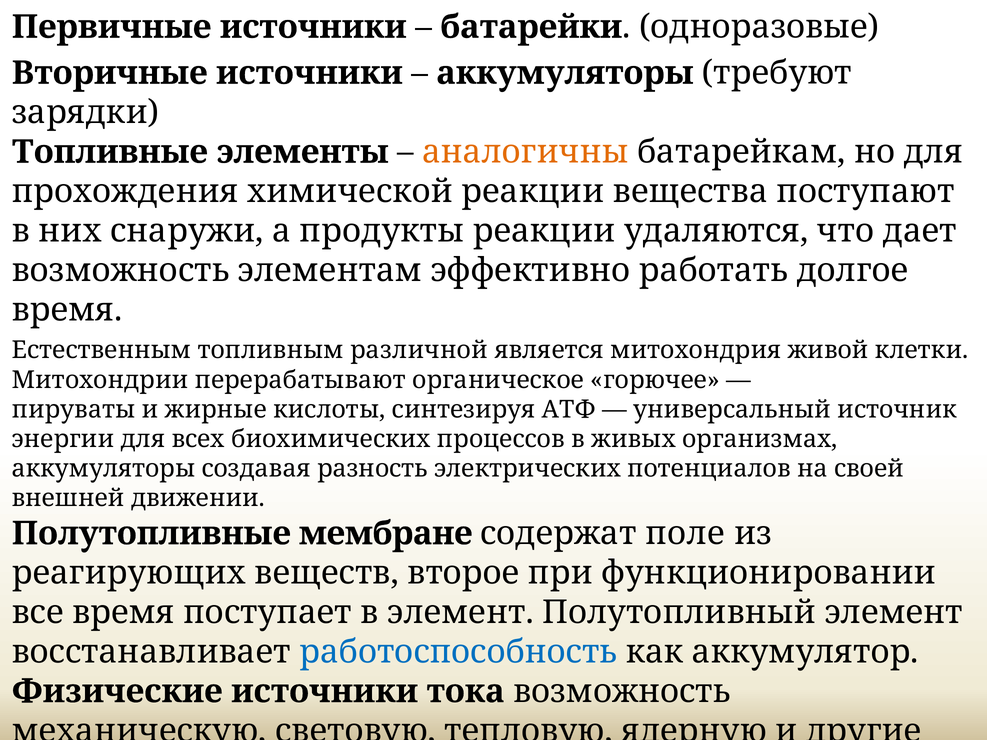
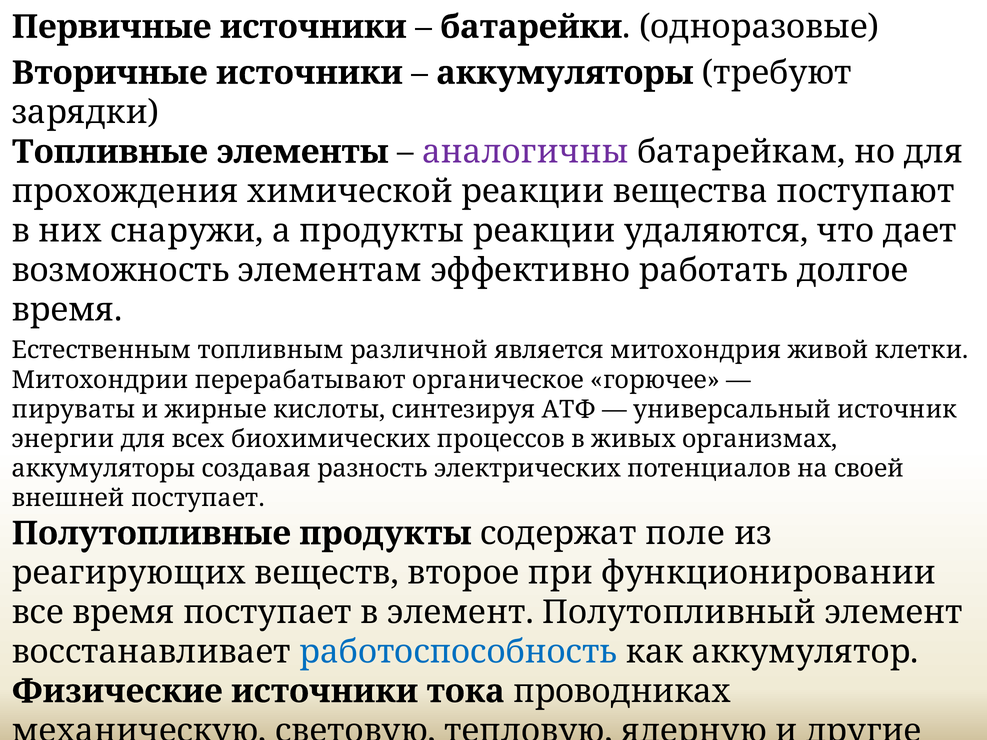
аналогичны colour: orange -> purple
внешней движении: движении -> поступает
Полутопливные мембране: мембране -> продукты
тока возможность: возможность -> проводниках
